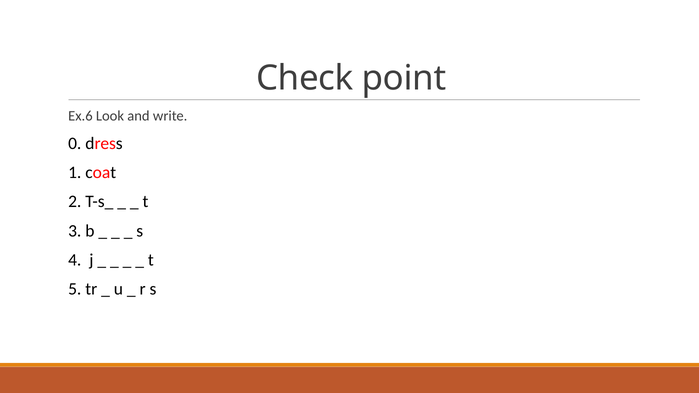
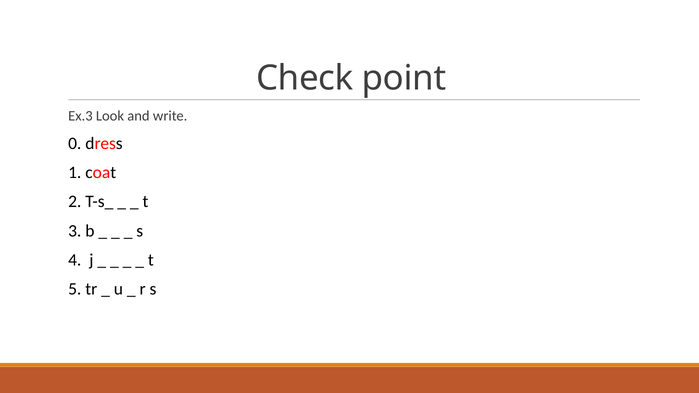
Ex.6: Ex.6 -> Ex.3
